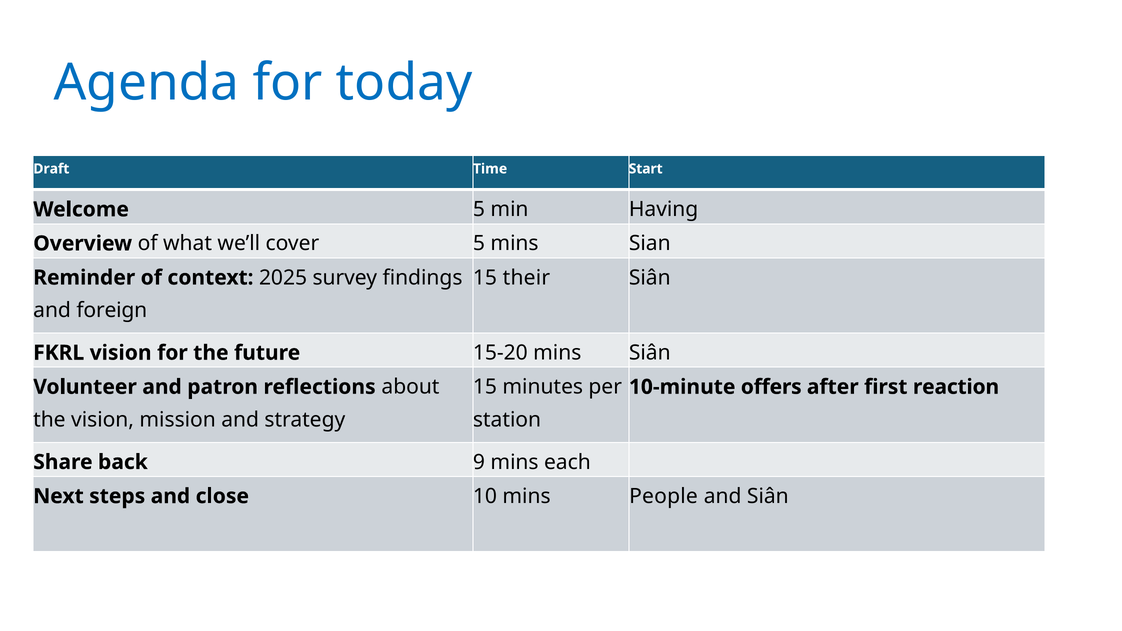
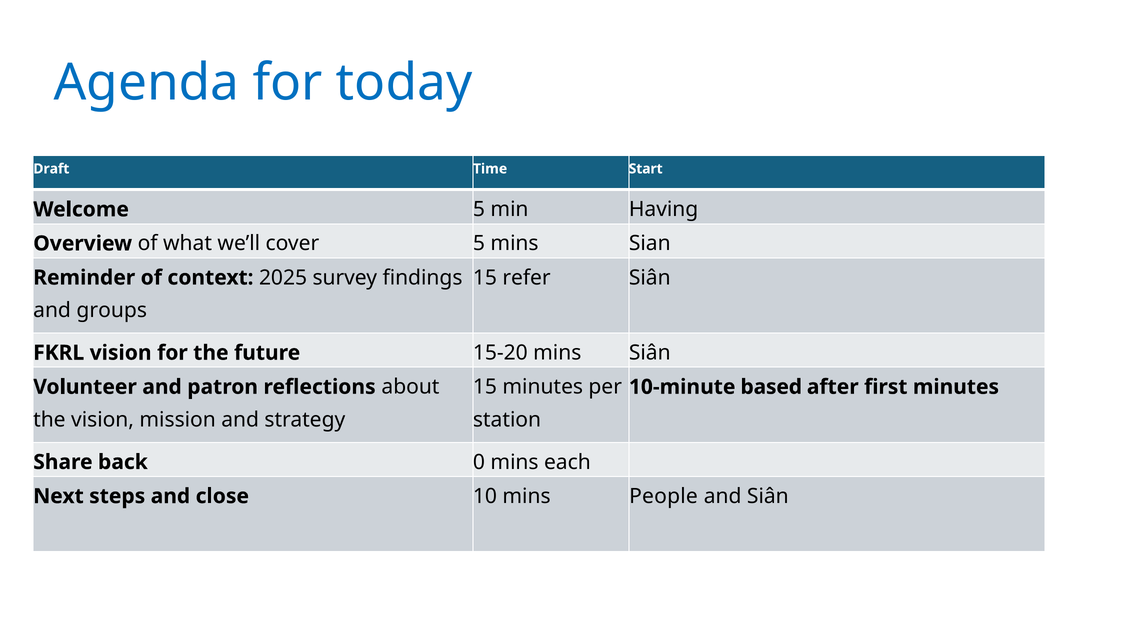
their: their -> refer
foreign: foreign -> groups
offers: offers -> based
first reaction: reaction -> minutes
9: 9 -> 0
